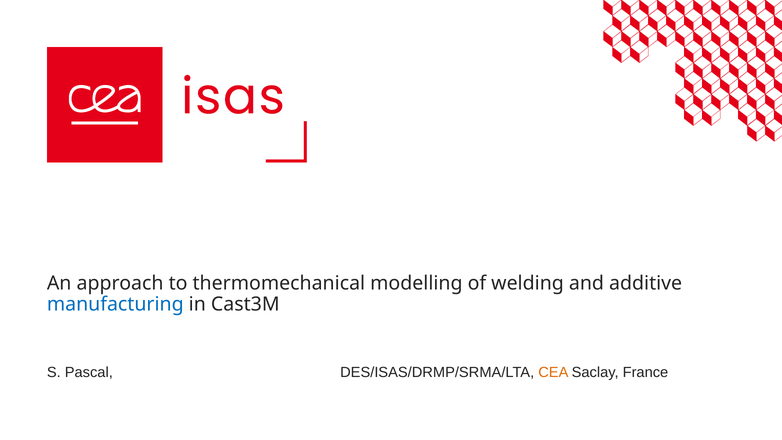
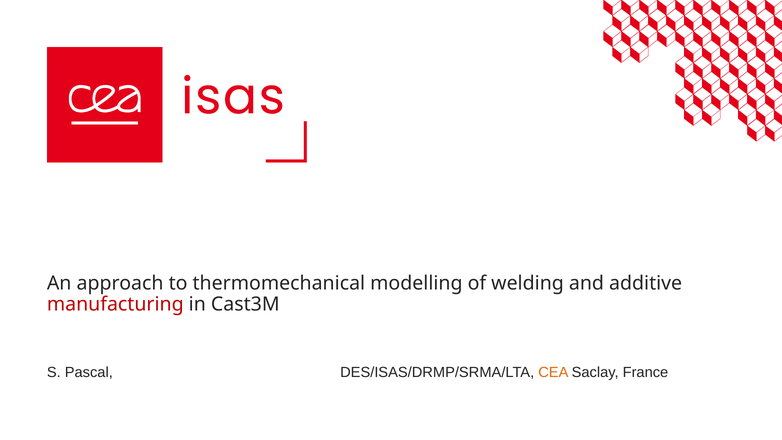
manufacturing colour: blue -> red
